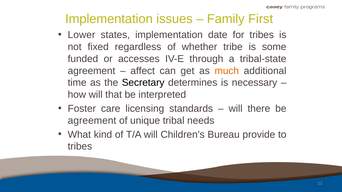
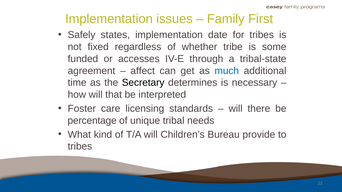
Lower: Lower -> Safely
much colour: orange -> blue
agreement at (92, 121): agreement -> percentage
